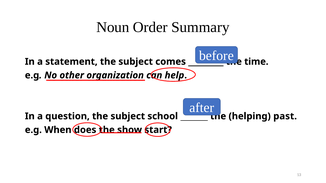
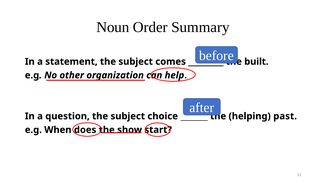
time: time -> built
school: school -> choice
